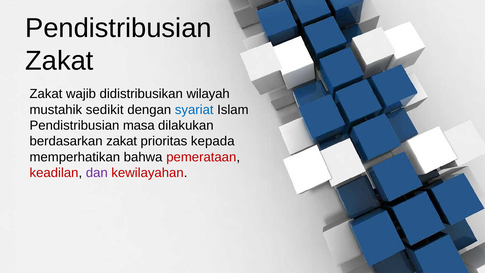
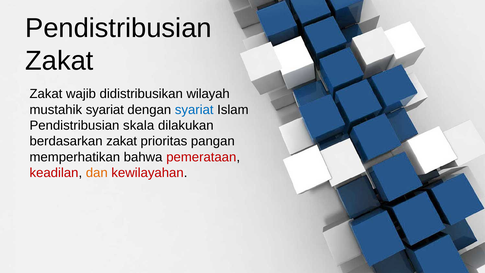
mustahik sedikit: sedikit -> syariat
masa: masa -> skala
kepada: kepada -> pangan
dan colour: purple -> orange
